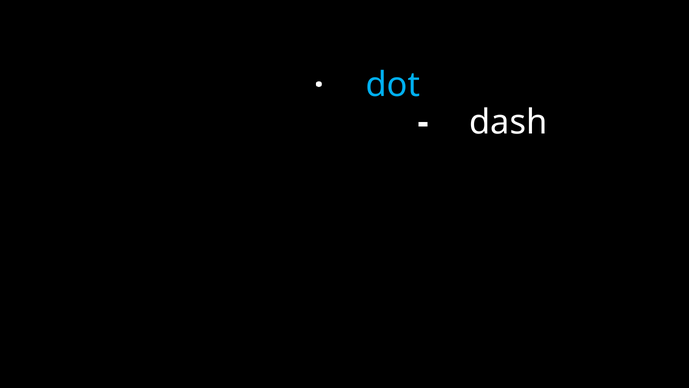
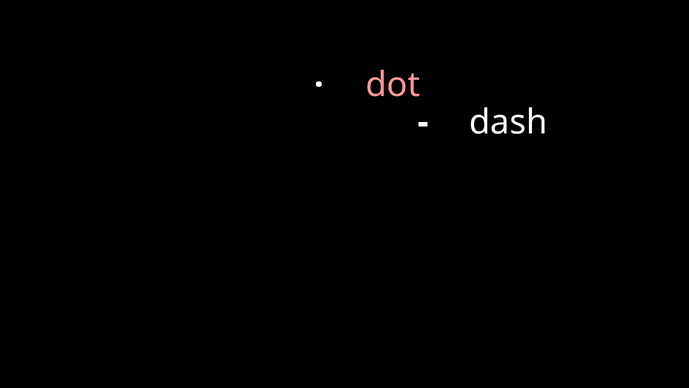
dot colour: light blue -> pink
